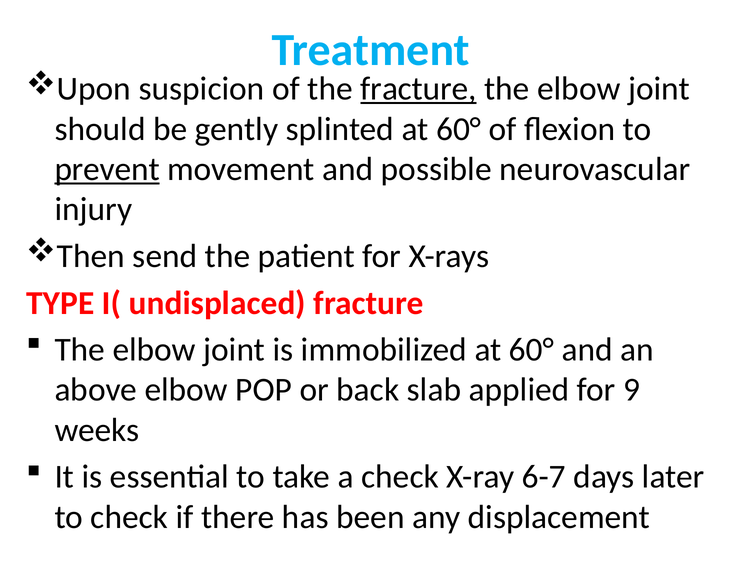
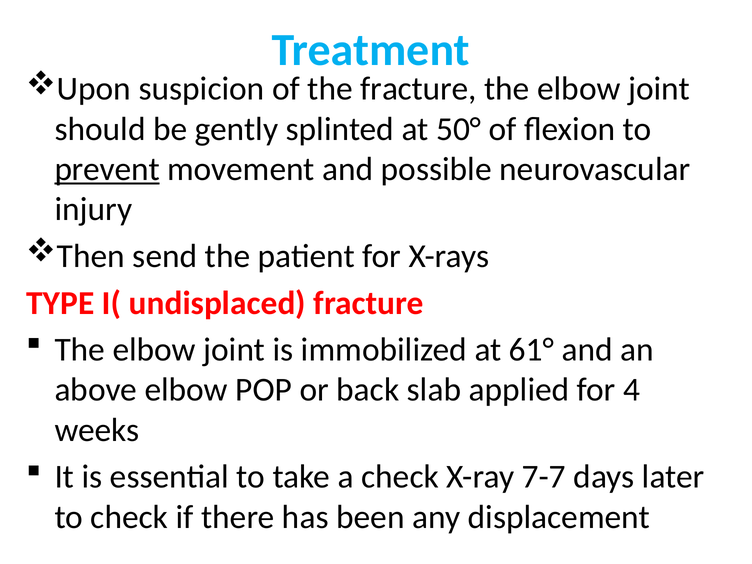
fracture at (419, 89) underline: present -> none
splinted at 60°: 60° -> 50°
immobilized at 60°: 60° -> 61°
9: 9 -> 4
6-7: 6-7 -> 7-7
